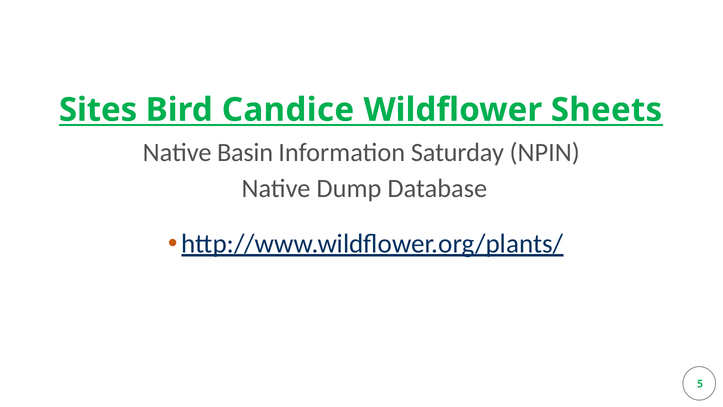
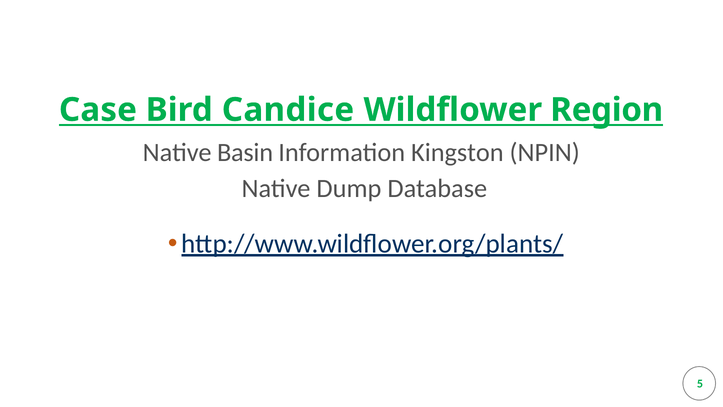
Sites: Sites -> Case
Sheets: Sheets -> Region
Saturday: Saturday -> Kingston
